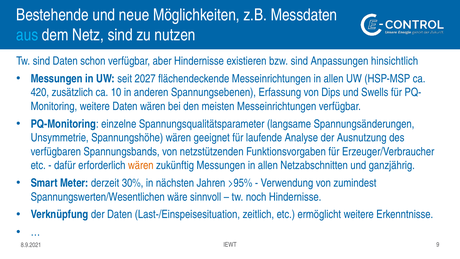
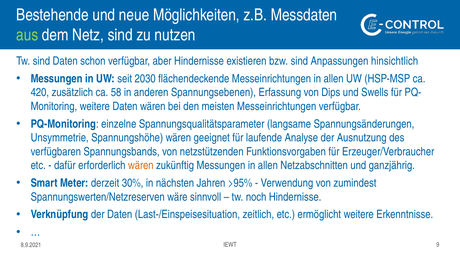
aus colour: light blue -> light green
2027: 2027 -> 2030
10: 10 -> 58
Spannungswerten/Wesentlichen: Spannungswerten/Wesentlichen -> Spannungswerten/Netzreserven
